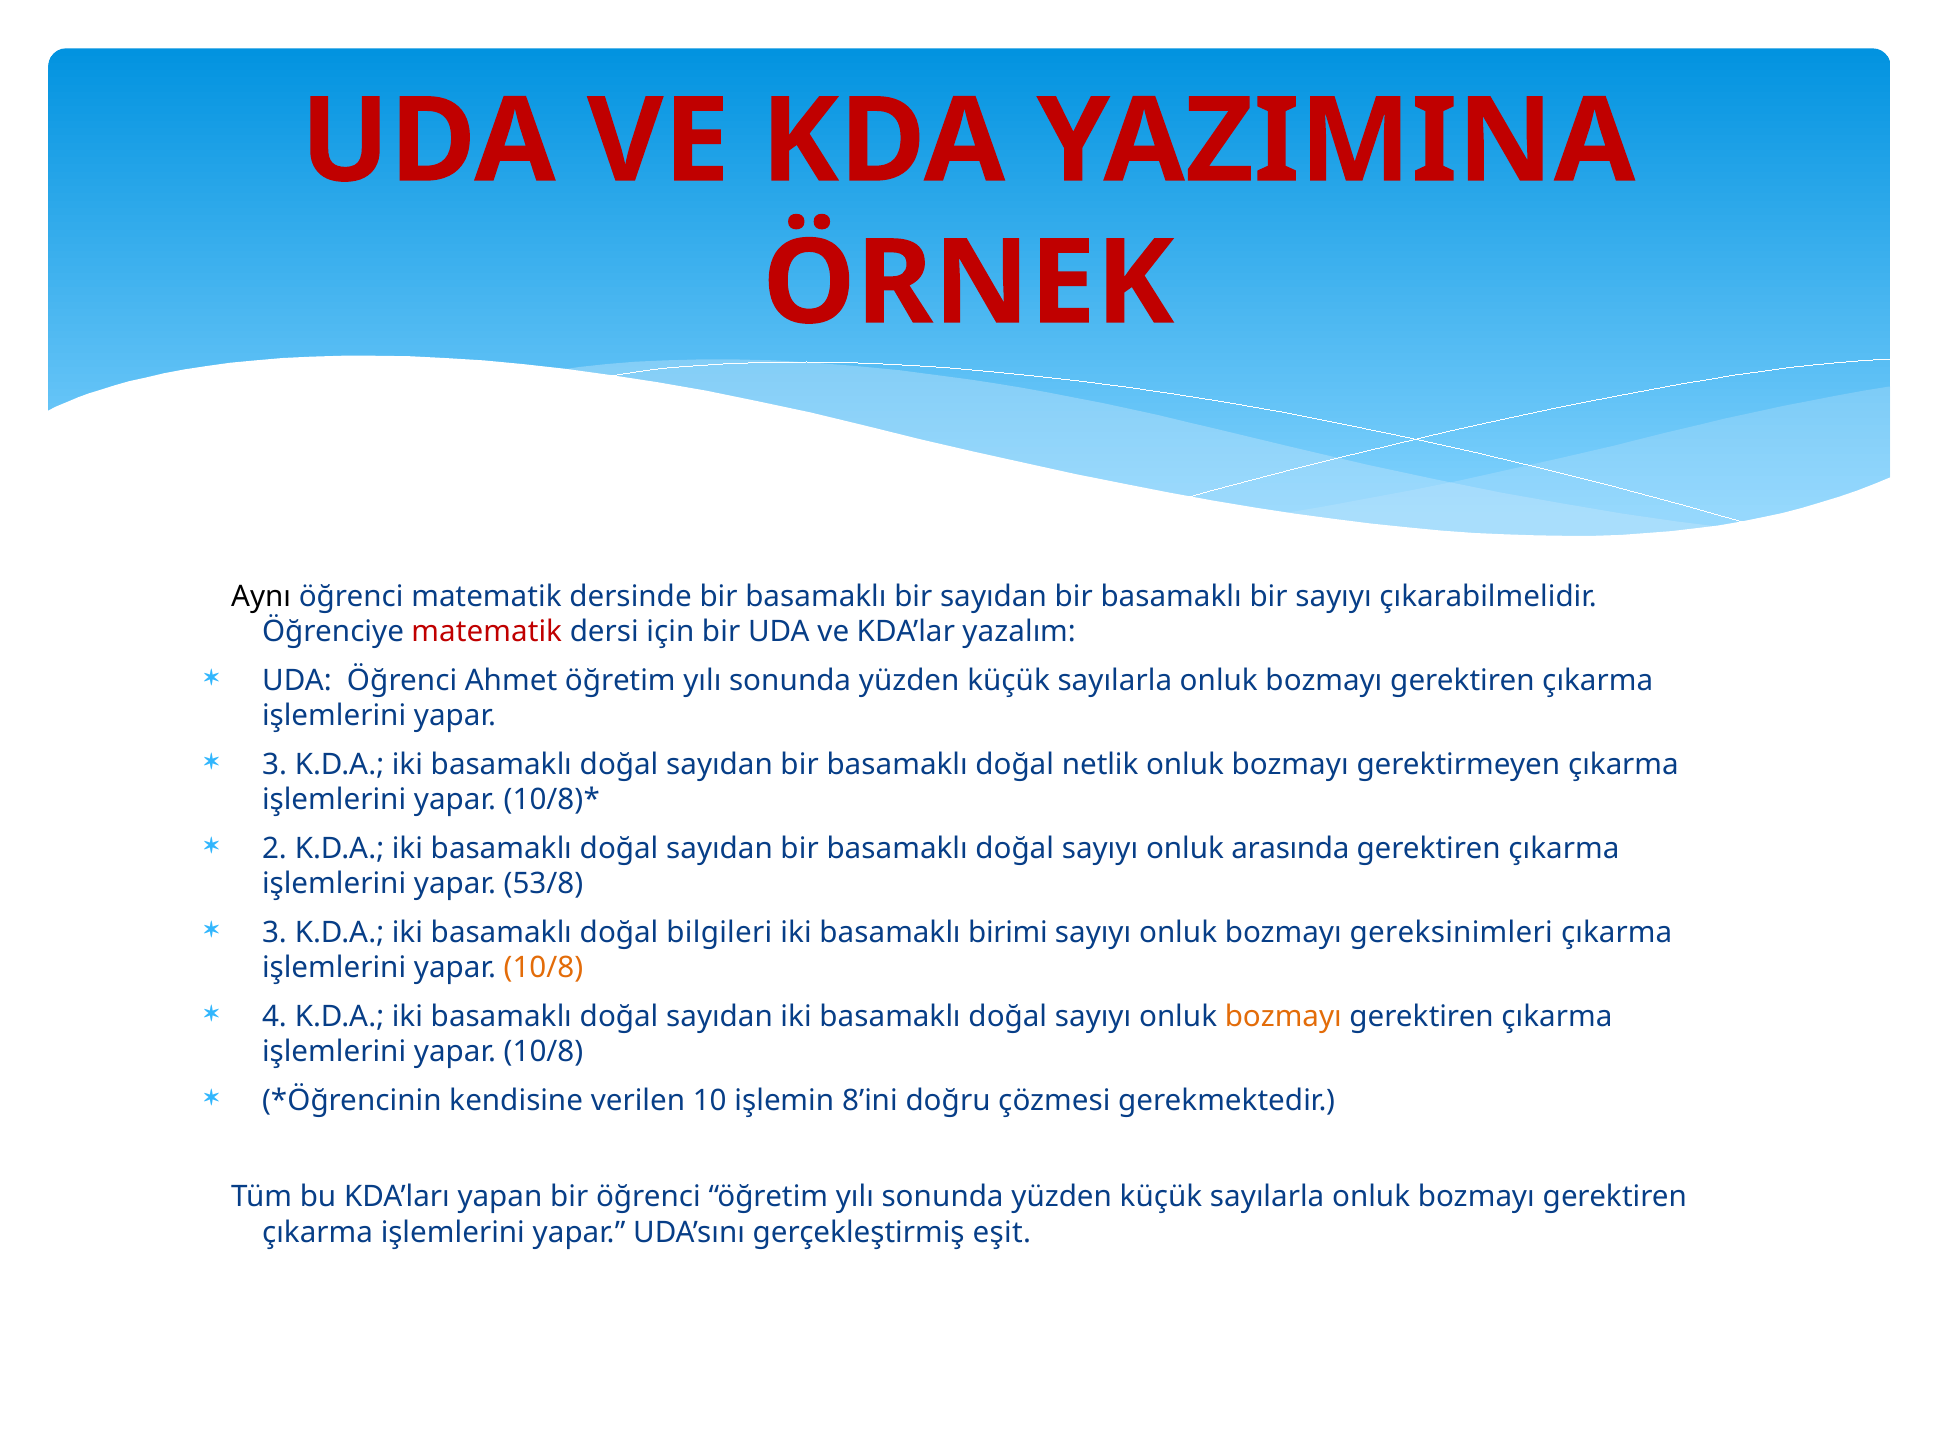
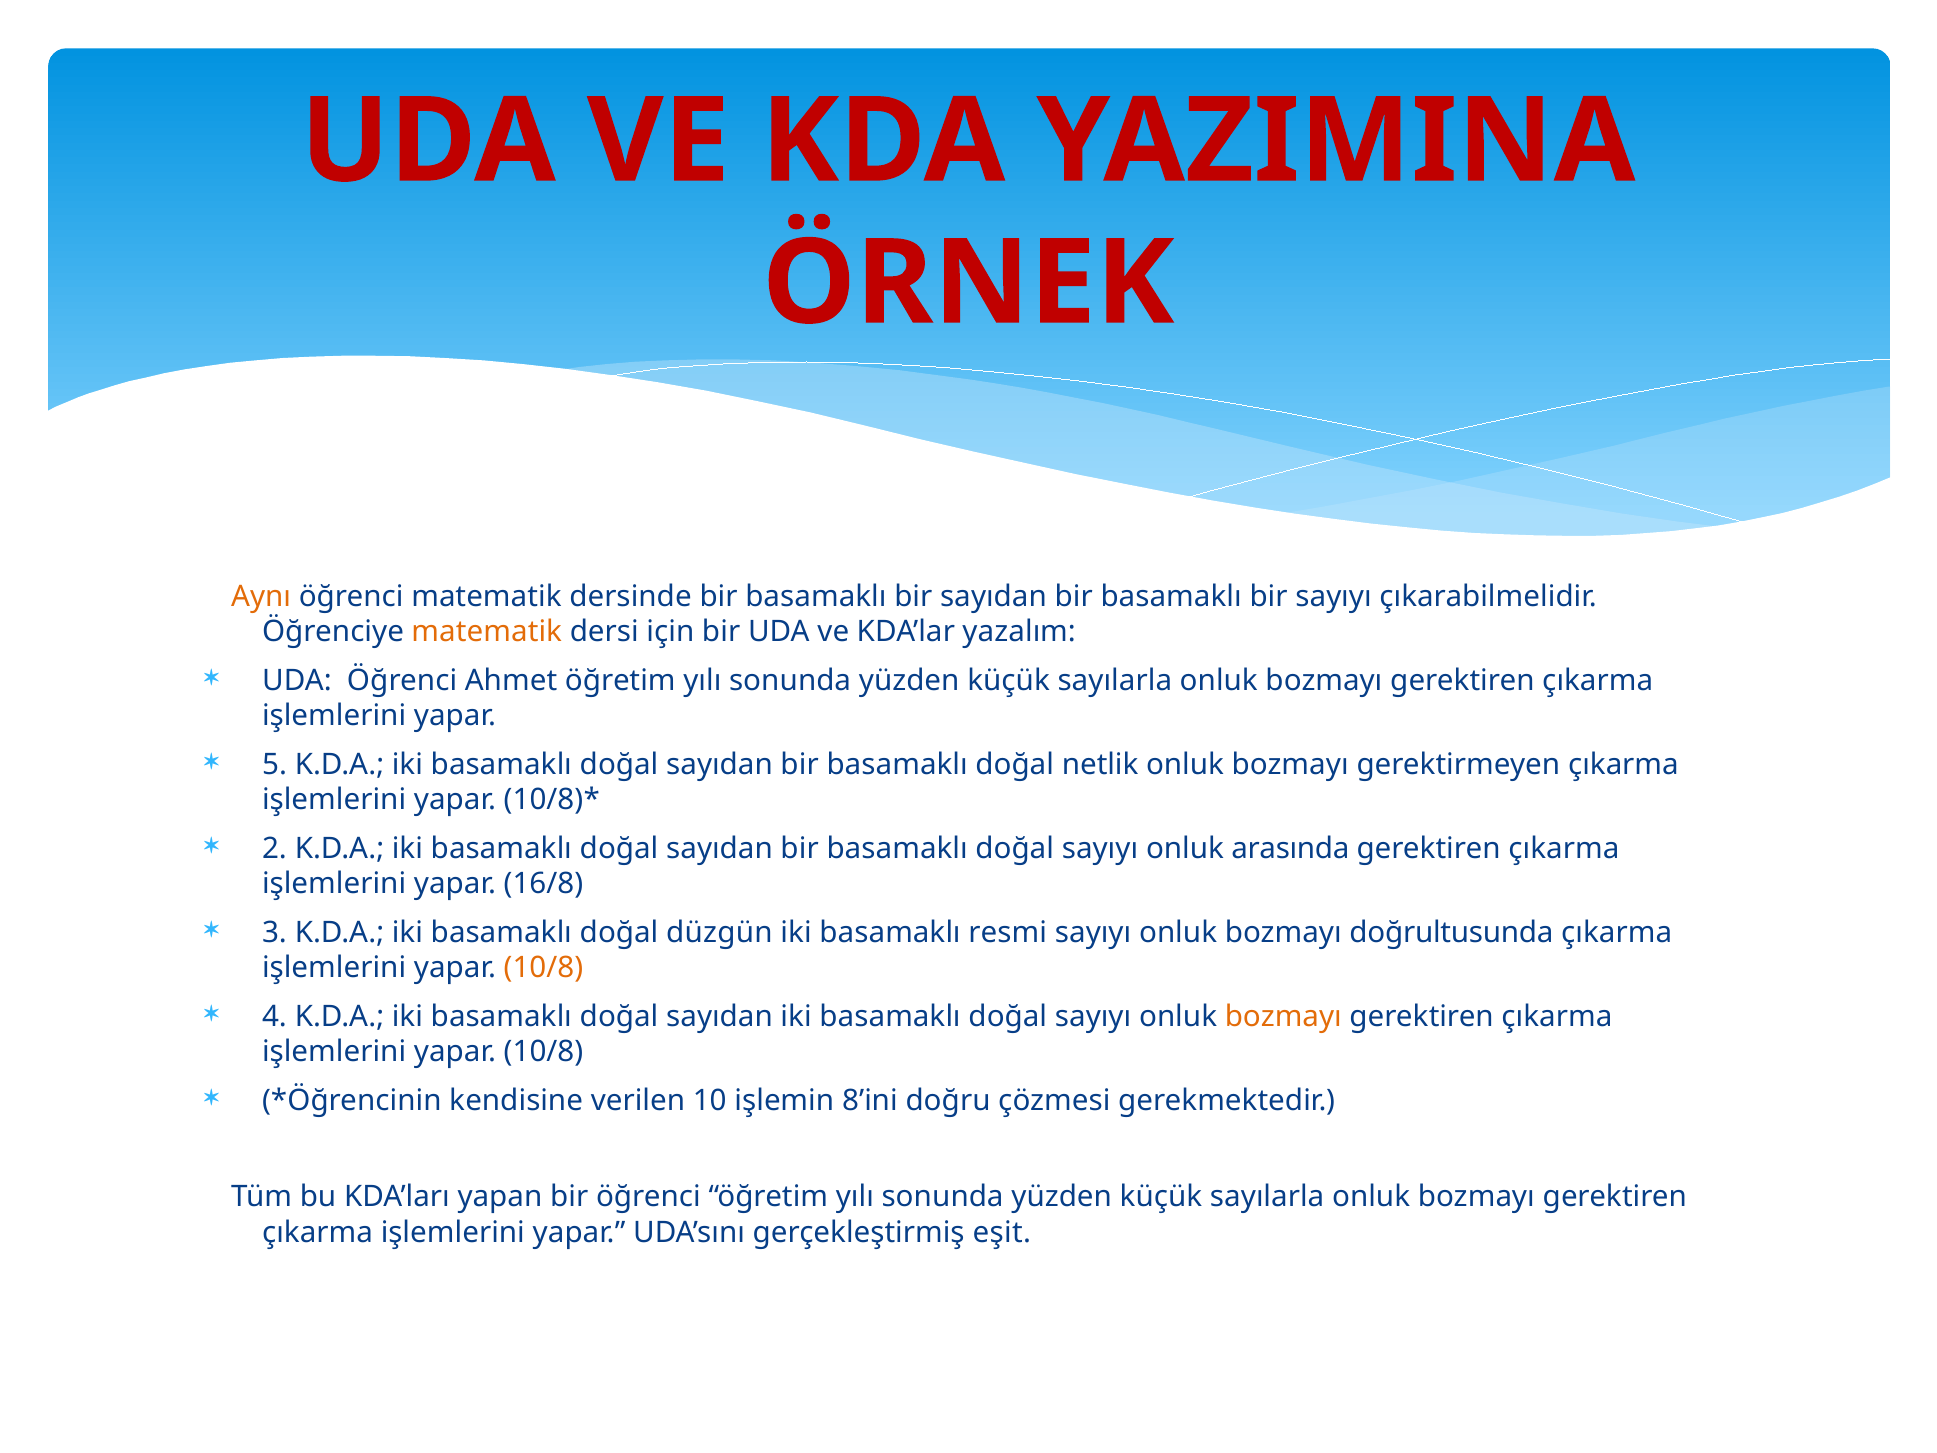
Aynı colour: black -> orange
matematik at (487, 632) colour: red -> orange
3 at (275, 764): 3 -> 5
53/8: 53/8 -> 16/8
bilgileri: bilgileri -> düzgün
birimi: birimi -> resmi
gereksinimleri: gereksinimleri -> doğrultusunda
